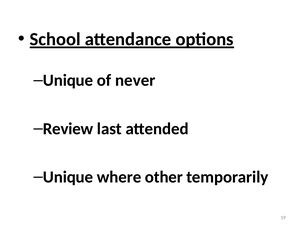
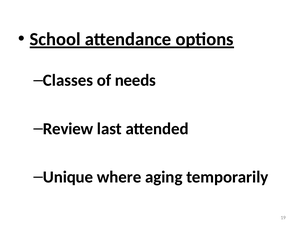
Unique at (68, 80): Unique -> Classes
never: never -> needs
other: other -> aging
